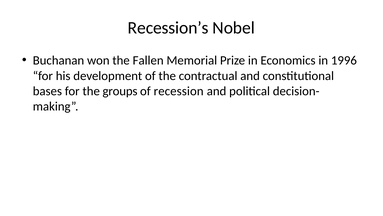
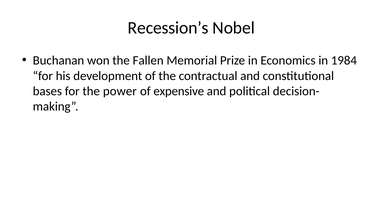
1996: 1996 -> 1984
groups: groups -> power
recession: recession -> expensive
